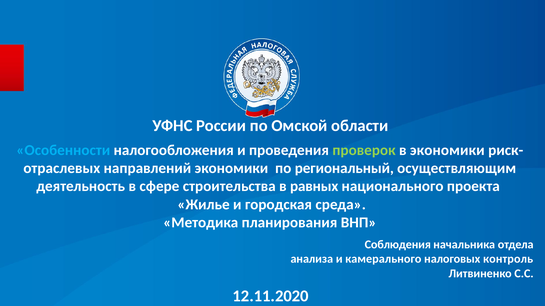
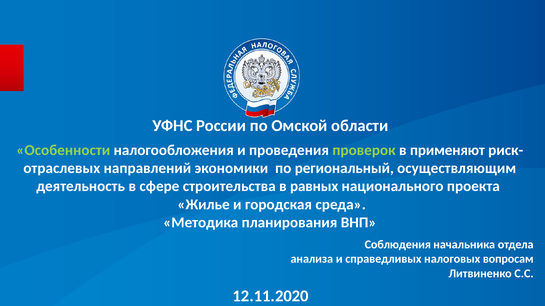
Особенности colour: light blue -> light green
в экономики: экономики -> применяют
камерального: камерального -> справедливых
контроль: контроль -> вопросам
